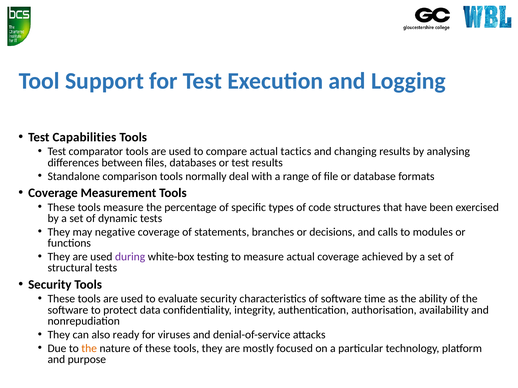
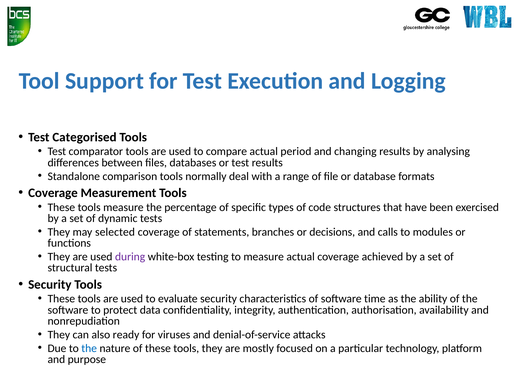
Capabilities: Capabilities -> Categorised
tactics: tactics -> period
negative: negative -> selected
the at (89, 349) colour: orange -> blue
